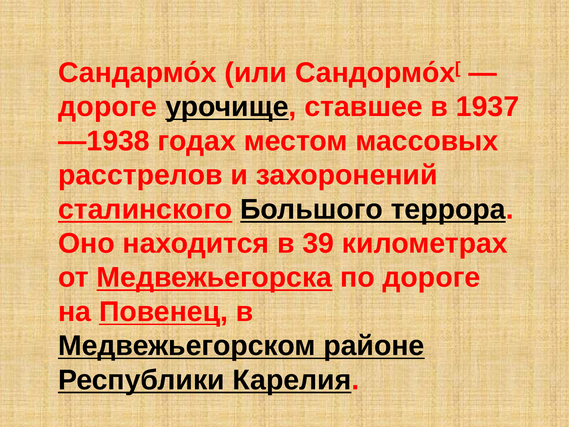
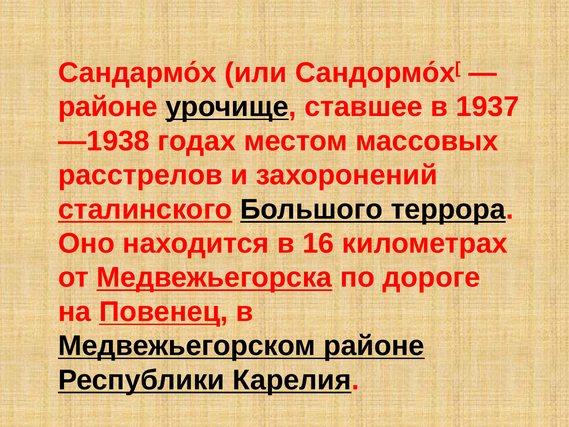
дороге at (108, 107): дороге -> районе
39: 39 -> 16
